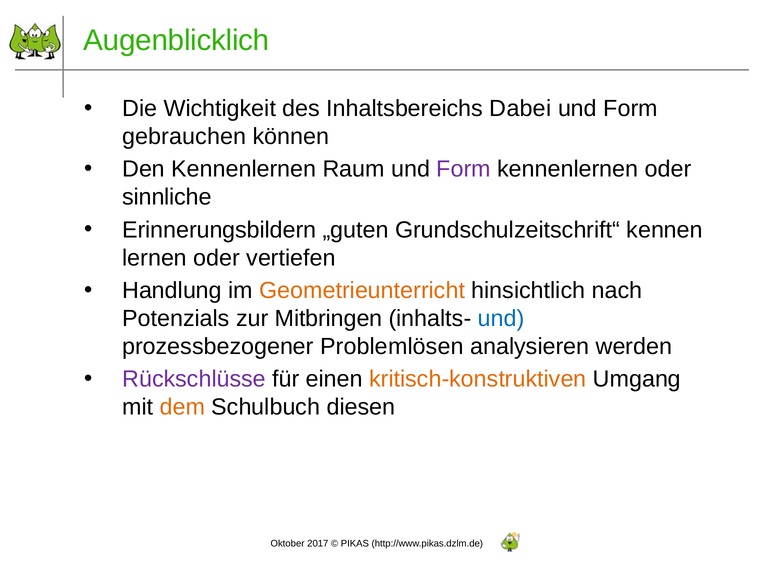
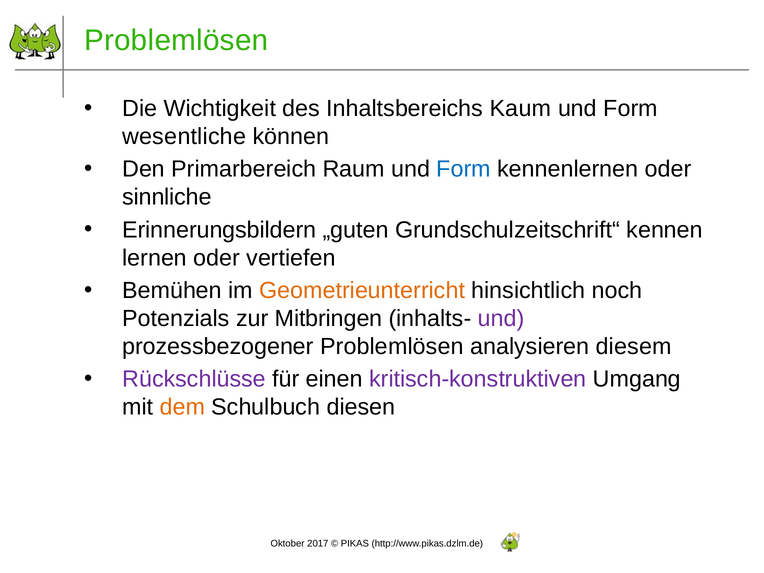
Augenblicklich at (176, 40): Augenblicklich -> Problemlösen
Dabei: Dabei -> Kaum
gebrauchen: gebrauchen -> wesentliche
Den Kennenlernen: Kennenlernen -> Primarbereich
Form at (464, 169) colour: purple -> blue
Handlung: Handlung -> Bemühen
nach: nach -> noch
und at (501, 319) colour: blue -> purple
werden: werden -> diesem
kritisch-konstruktiven colour: orange -> purple
